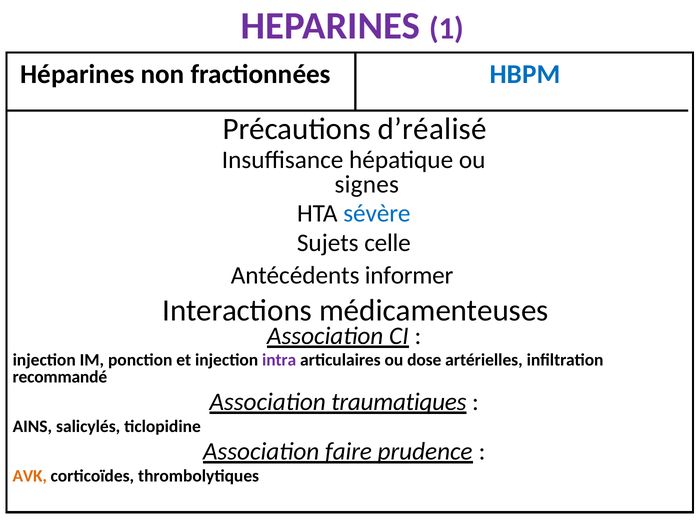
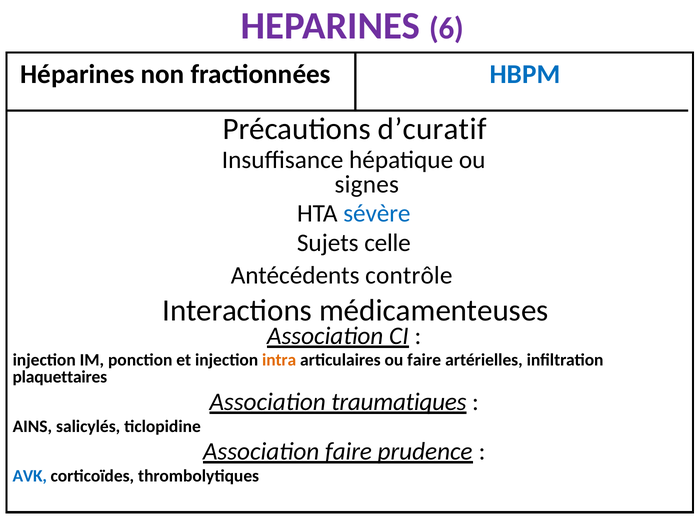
1: 1 -> 6
d’réalisé: d’réalisé -> d’curatif
informer: informer -> contrôle
intra colour: purple -> orange
ou dose: dose -> faire
recommandé: recommandé -> plaquettaires
AVK colour: orange -> blue
